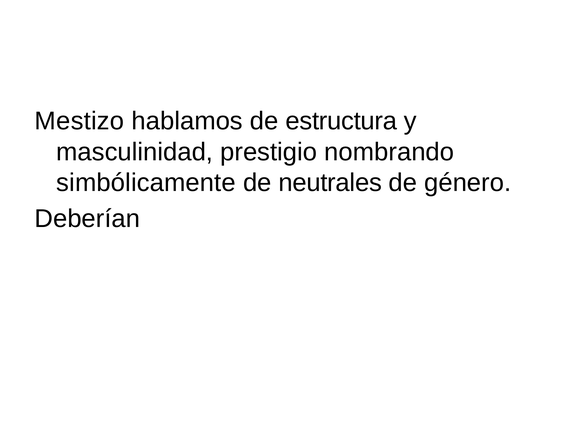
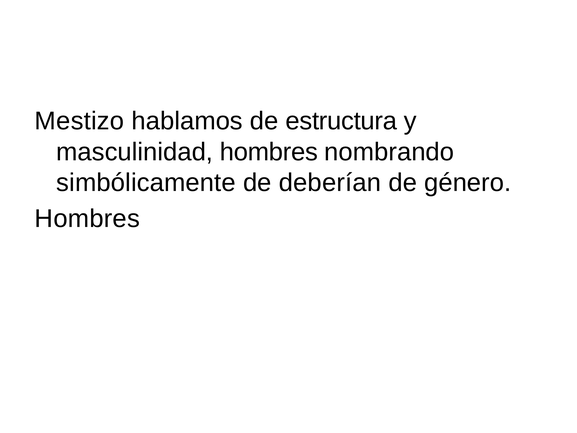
masculinidad prestigio: prestigio -> hombres
neutrales: neutrales -> deberían
Deberían at (87, 219): Deberían -> Hombres
